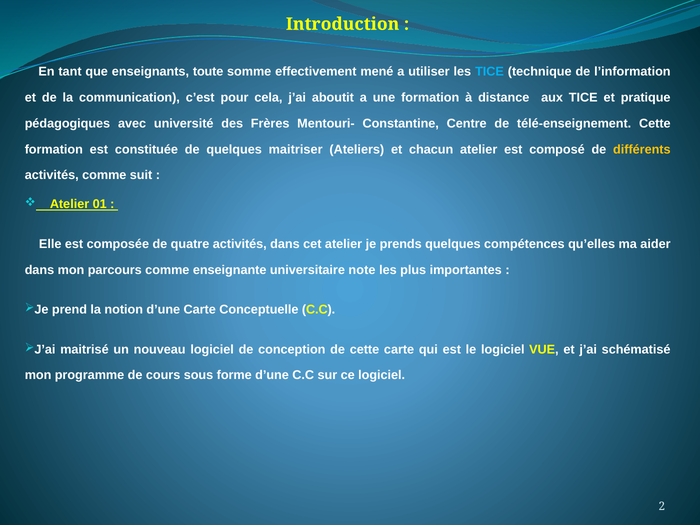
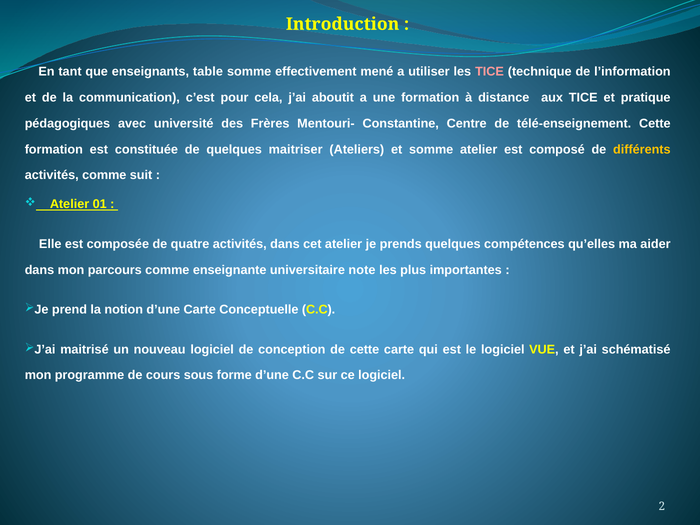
toute: toute -> table
TICE at (490, 72) colour: light blue -> pink
et chacun: chacun -> somme
